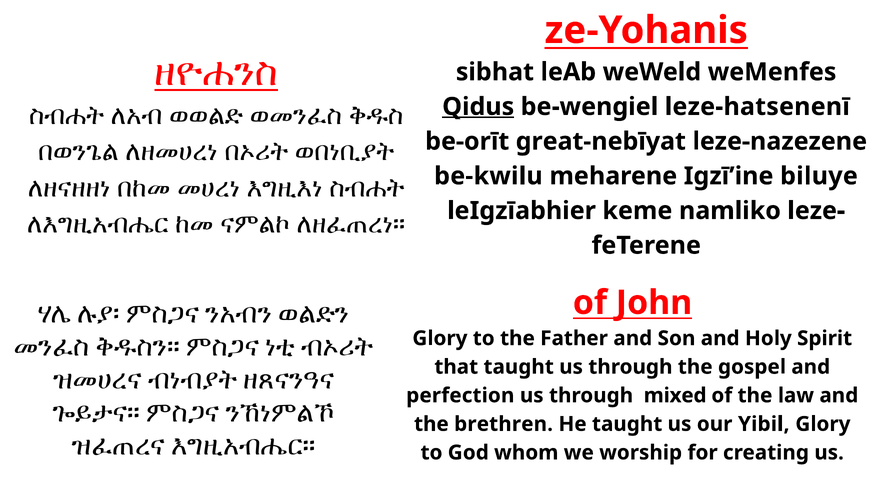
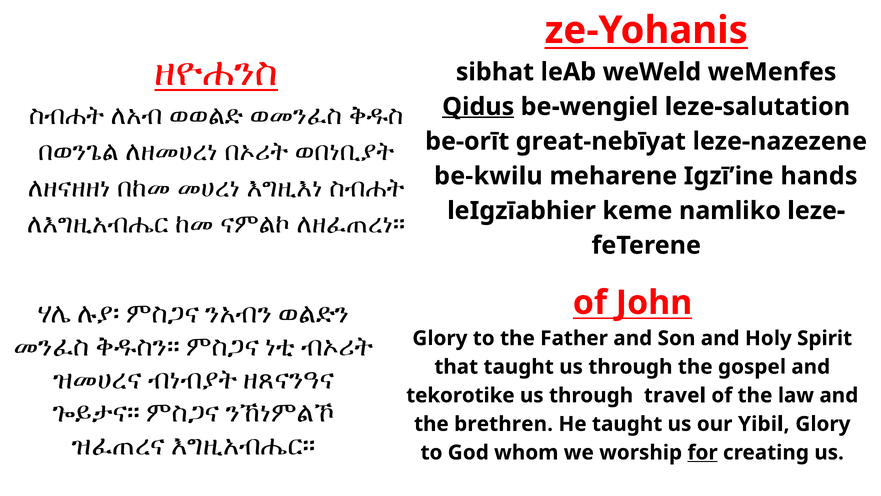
leze-hatsenenī: leze-hatsenenī -> leze-salutation
biluye: biluye -> hands
perfection: perfection -> tekorotike
mixed: mixed -> travel
for underline: none -> present
